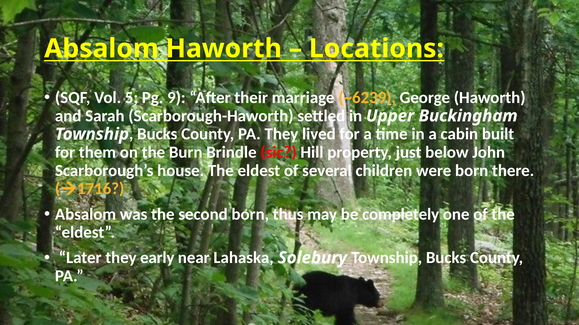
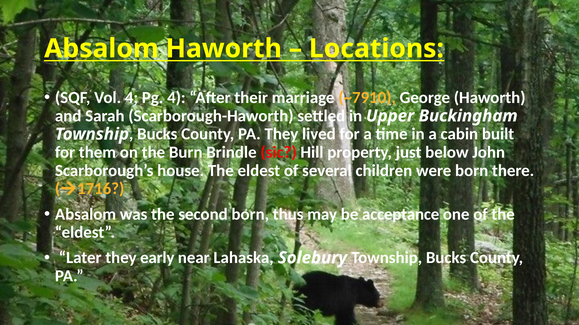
Vol 5: 5 -> 4
Pg 9: 9 -> 4
~6239: ~6239 -> ~7910
completely: completely -> acceptance
